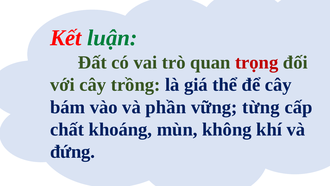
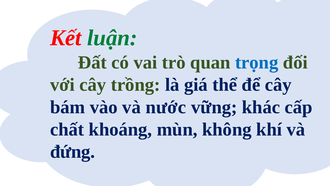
trọng colour: red -> blue
phần: phần -> nước
từng: từng -> khác
